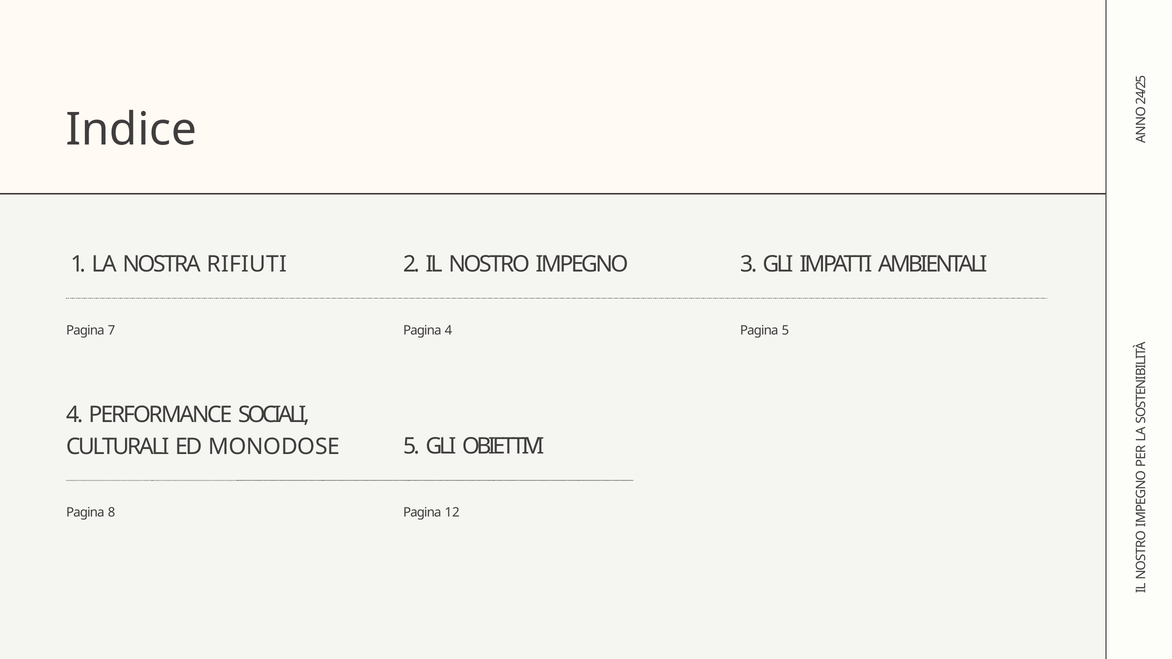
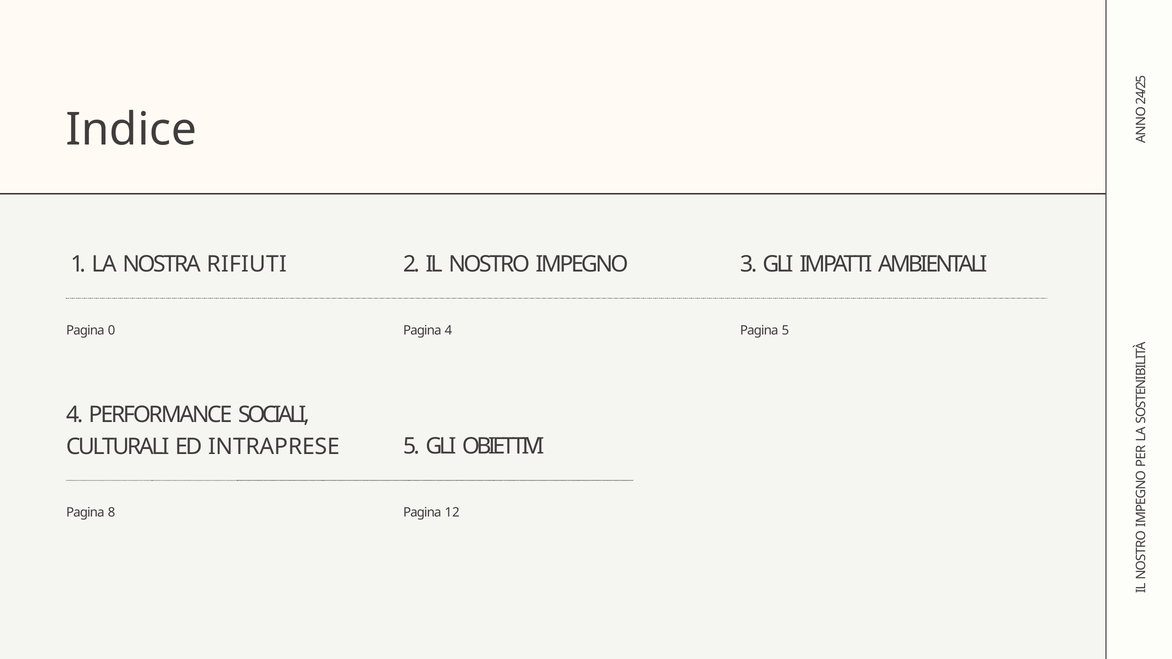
7: 7 -> 0
MONODOSE: MONODOSE -> INTRAPRESE
